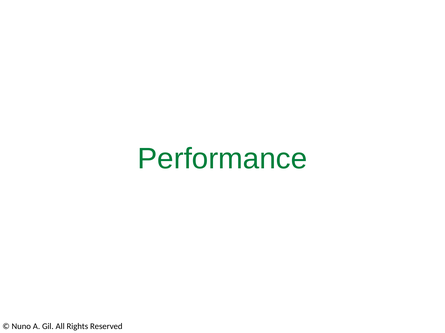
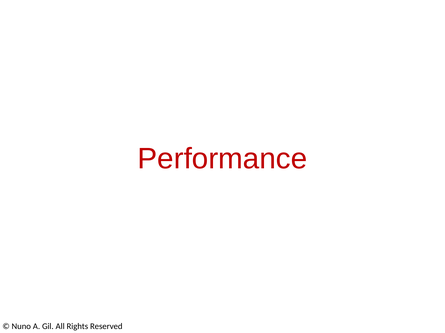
Performance colour: green -> red
